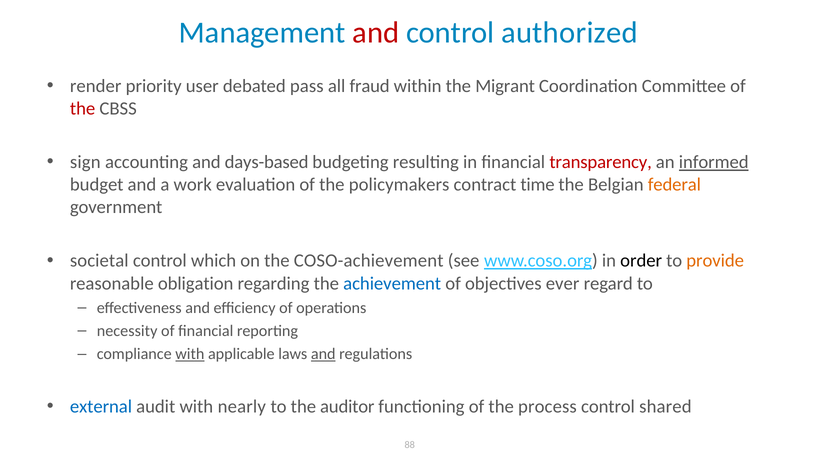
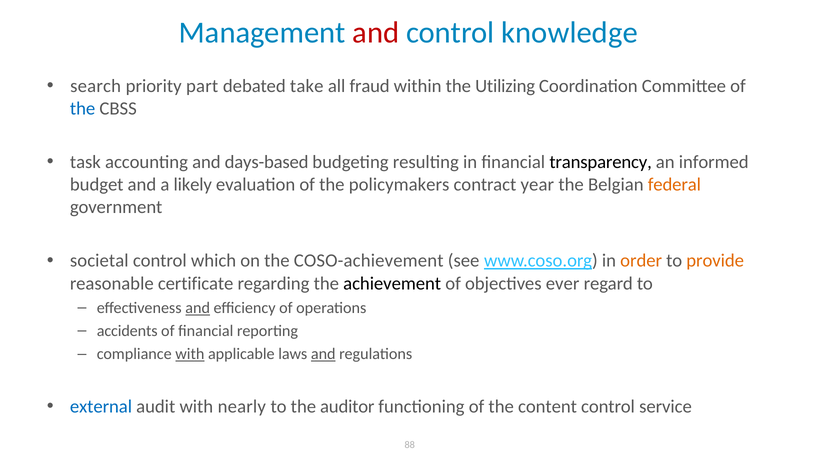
authorized: authorized -> knowledge
render: render -> search
user: user -> part
pass: pass -> take
Migrant: Migrant -> Utilizing
the at (83, 109) colour: red -> blue
sign: sign -> task
transparency colour: red -> black
informed underline: present -> none
work: work -> likely
time: time -> year
order colour: black -> orange
obligation: obligation -> certificate
achievement colour: blue -> black
and at (198, 308) underline: none -> present
necessity: necessity -> accidents
process: process -> content
shared: shared -> service
